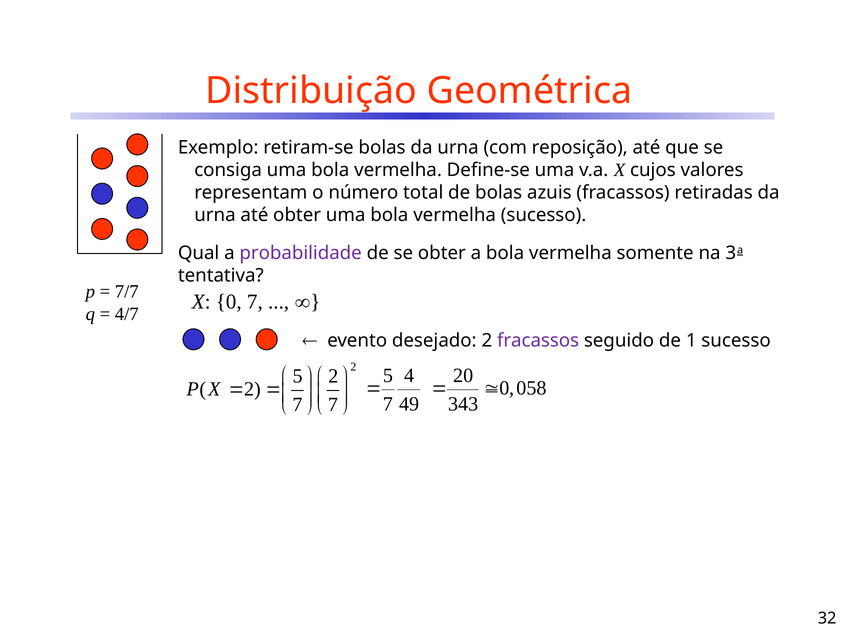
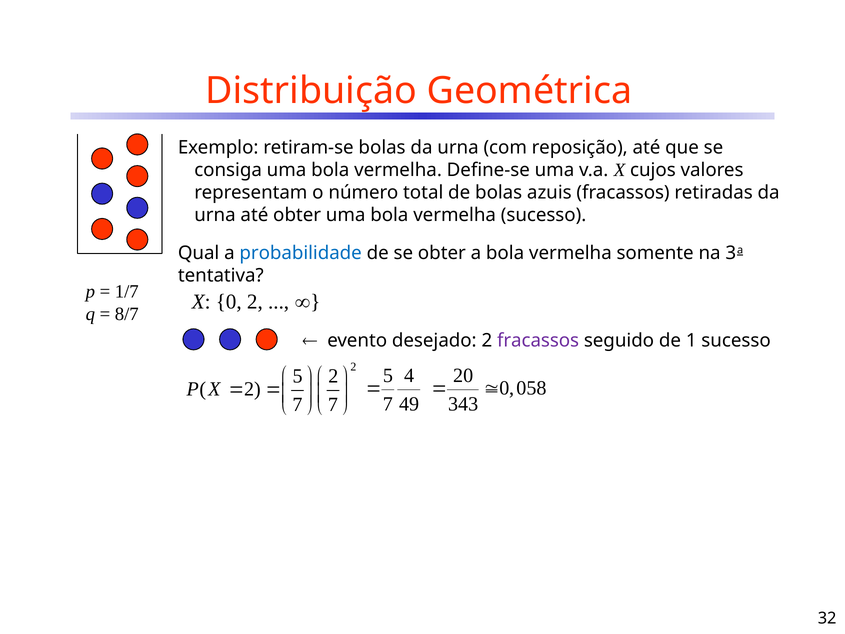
probabilidade colour: purple -> blue
7/7: 7/7 -> 1/7
0 7: 7 -> 2
4/7: 4/7 -> 8/7
